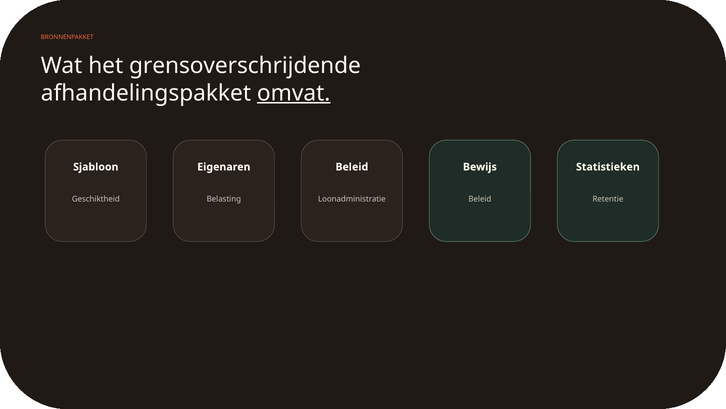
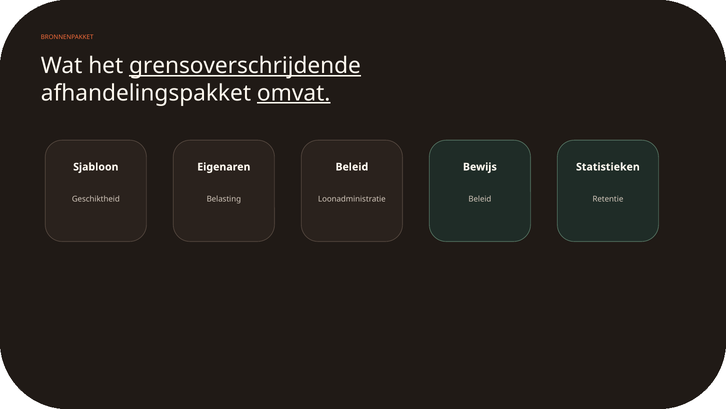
grensoverschrijdende underline: none -> present
